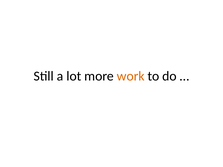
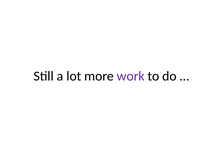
work colour: orange -> purple
